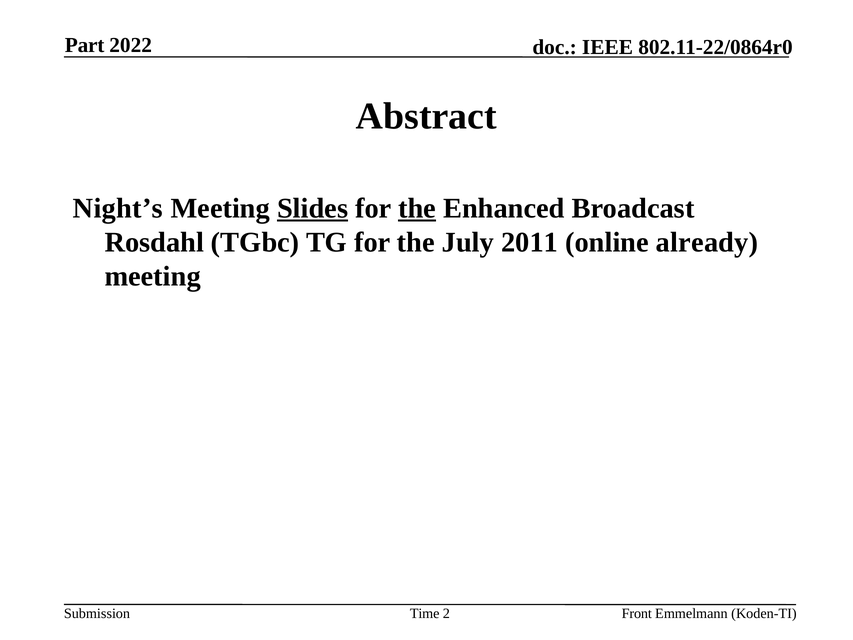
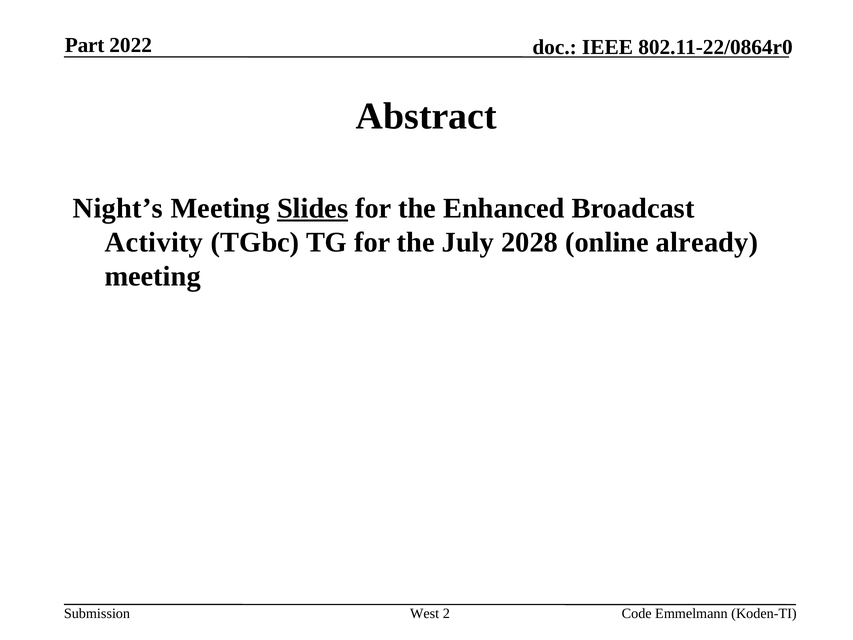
the at (417, 208) underline: present -> none
Rosdahl: Rosdahl -> Activity
2011: 2011 -> 2028
Time: Time -> West
Front: Front -> Code
